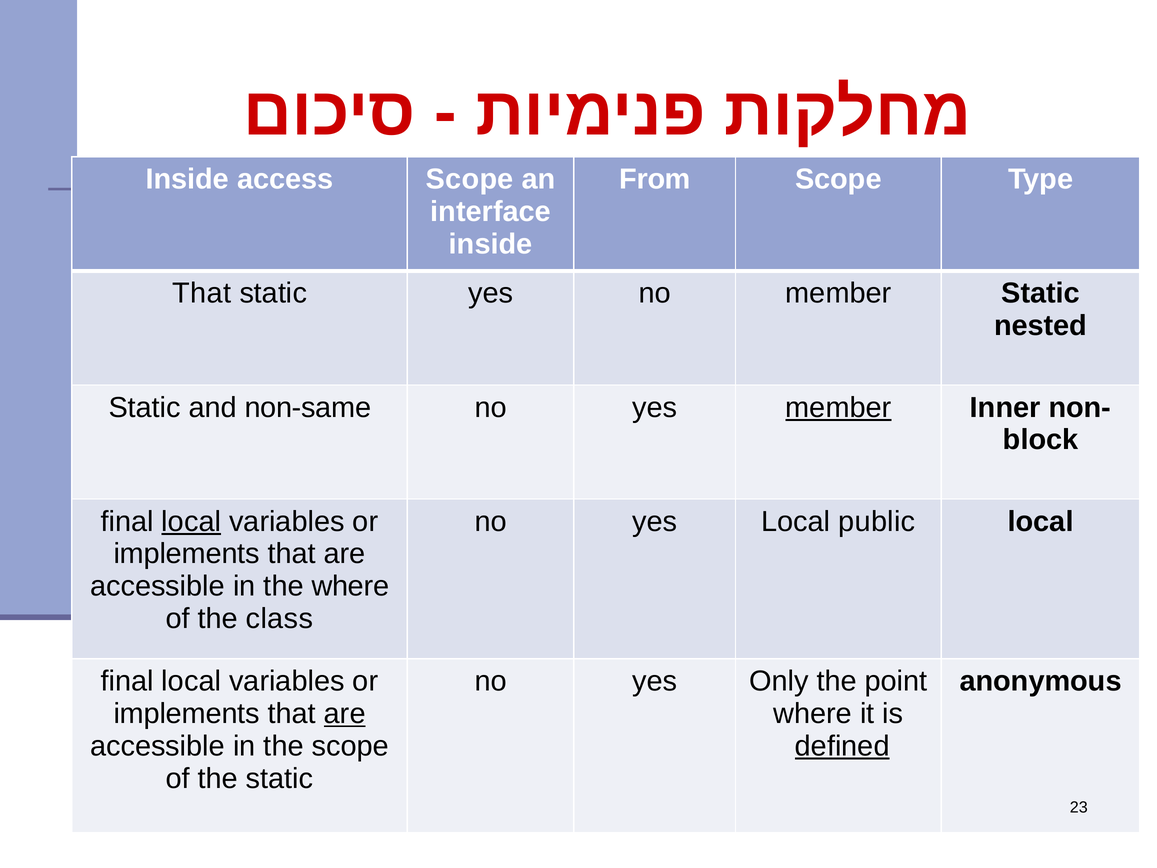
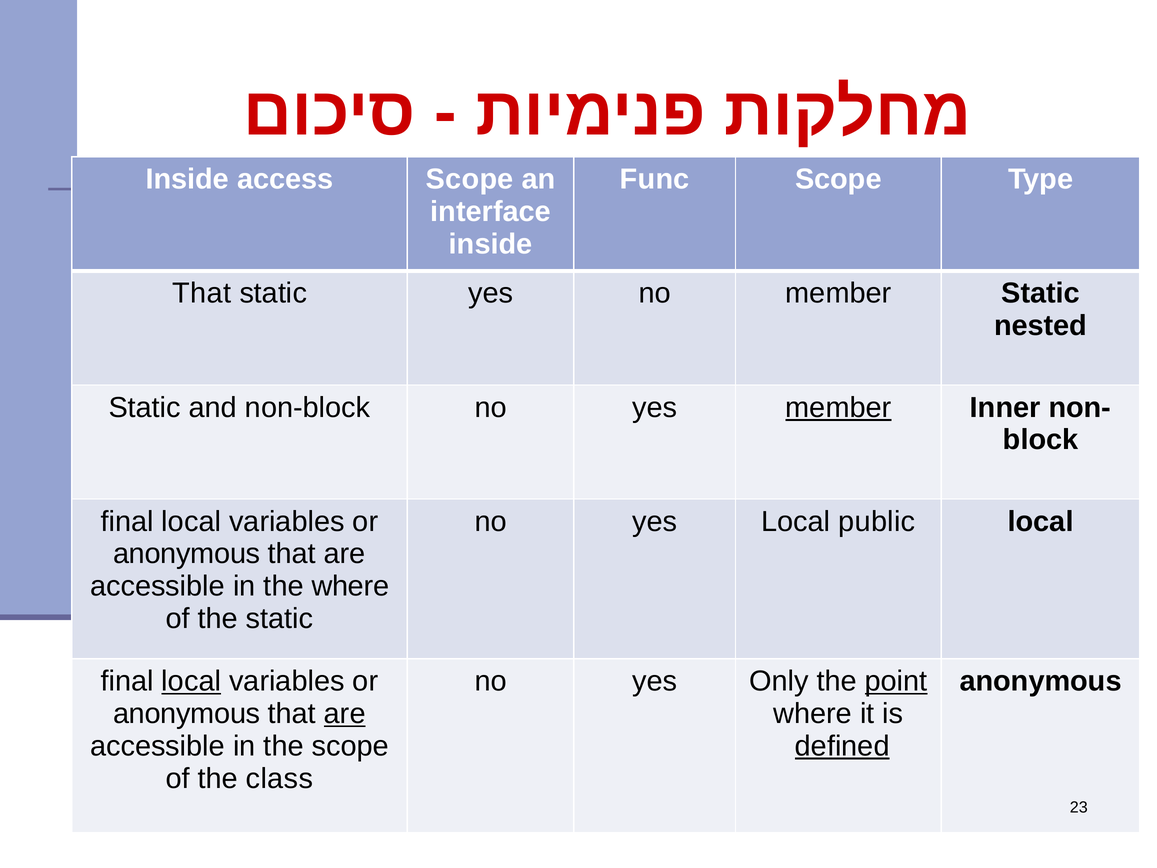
From: From -> Func
non-same: non-same -> non-block
local at (191, 521) underline: present -> none
implements at (187, 554): implements -> anonymous
the class: class -> static
local at (191, 681) underline: none -> present
point underline: none -> present
implements at (187, 714): implements -> anonymous
the static: static -> class
